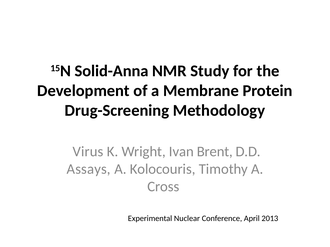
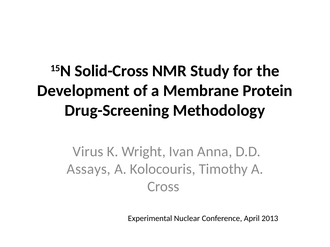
Solid-Anna: Solid-Anna -> Solid-Cross
Brent: Brent -> Anna
